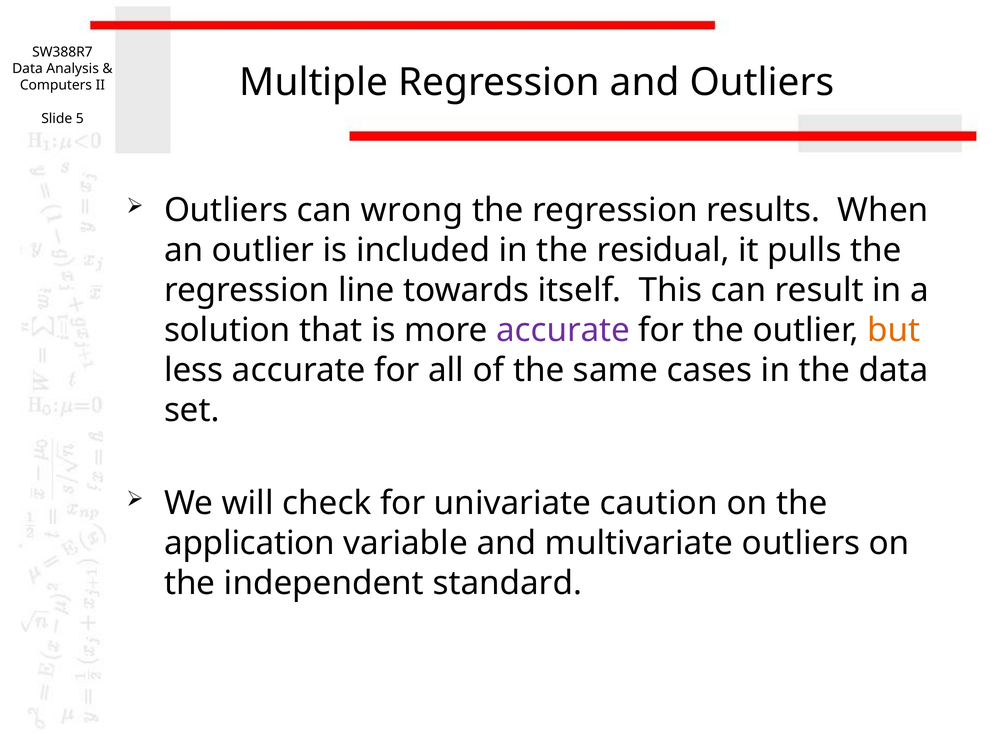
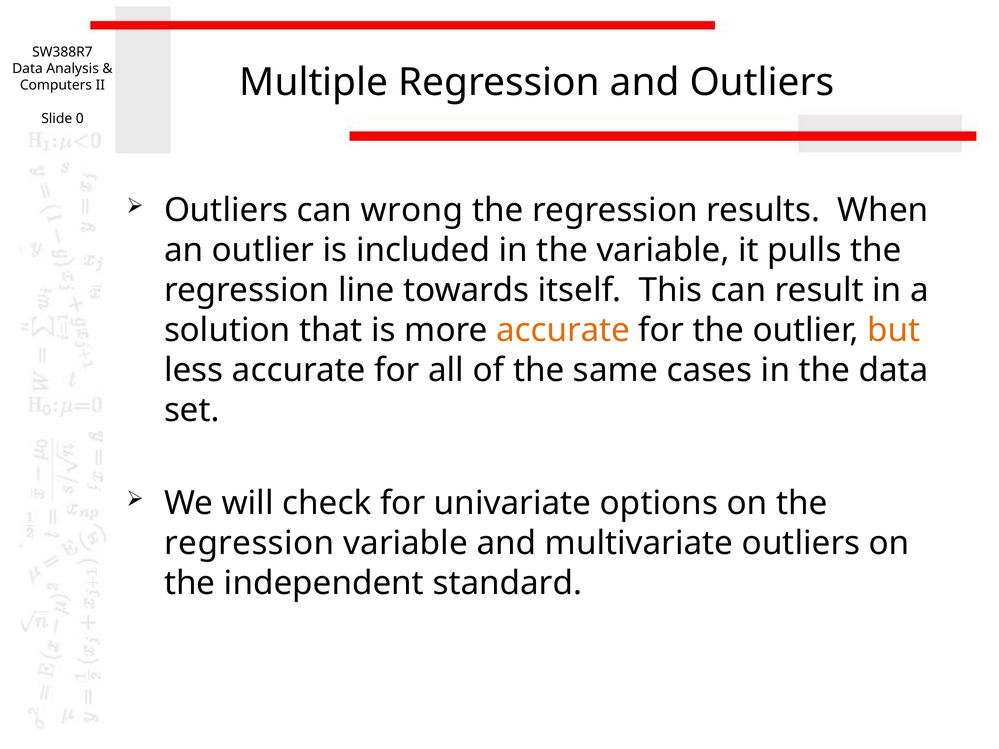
5: 5 -> 0
the residual: residual -> variable
accurate at (563, 330) colour: purple -> orange
caution: caution -> options
application at (250, 543): application -> regression
